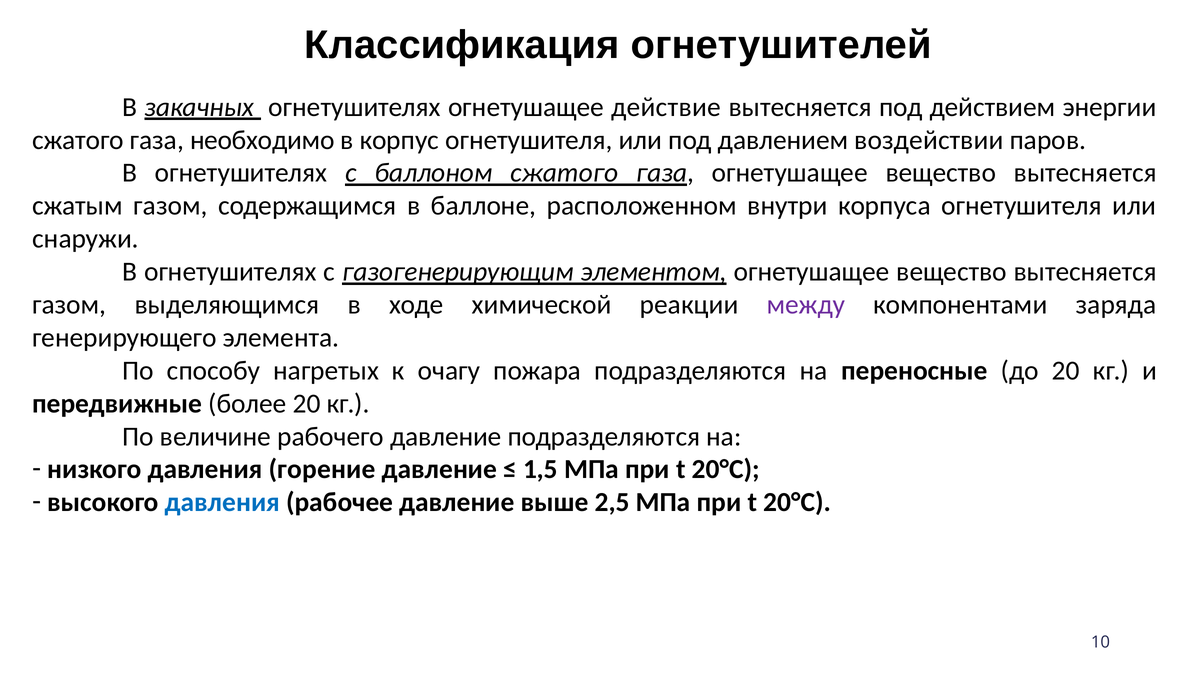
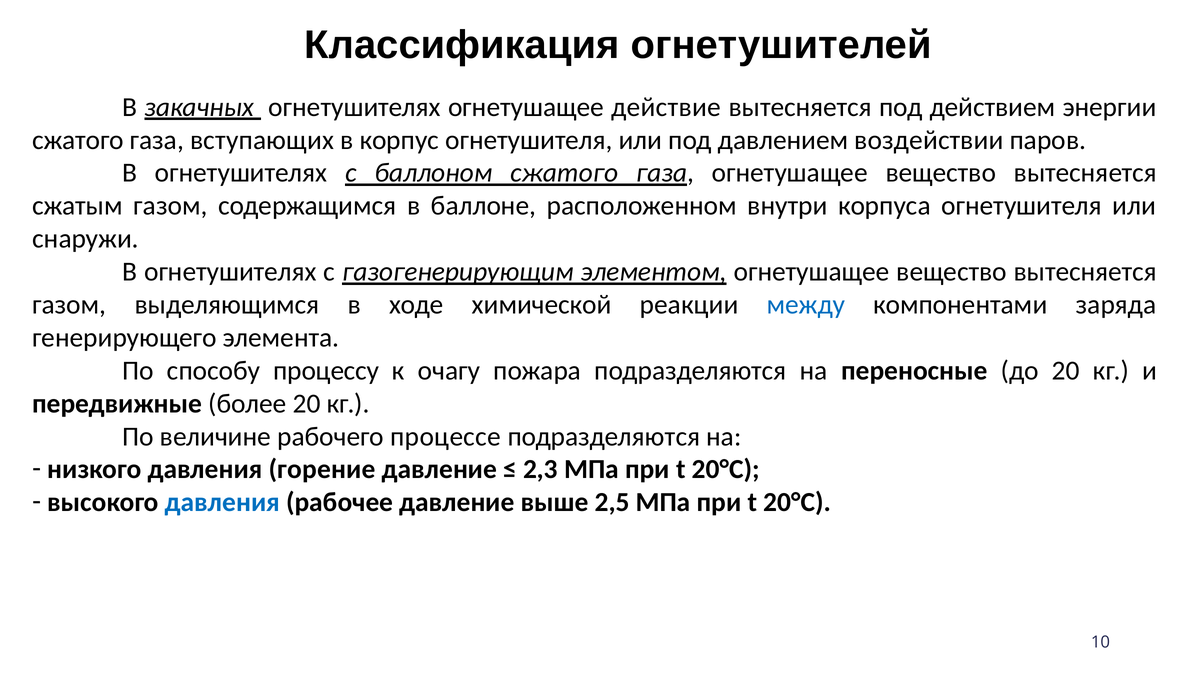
необходимо: необходимо -> вступающих
между colour: purple -> blue
нагретых: нагретых -> процессу
рабочего давление: давление -> процессе
1,5: 1,5 -> 2,3
